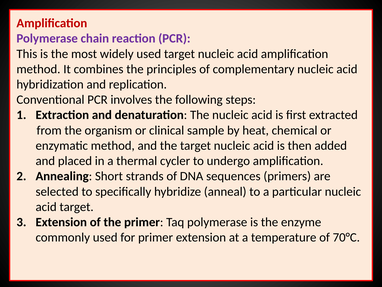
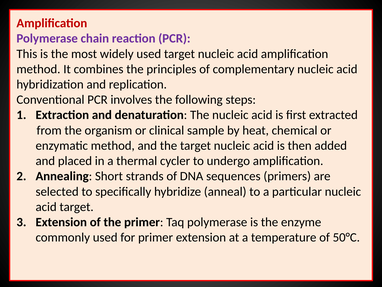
70°C: 70°C -> 50°C
